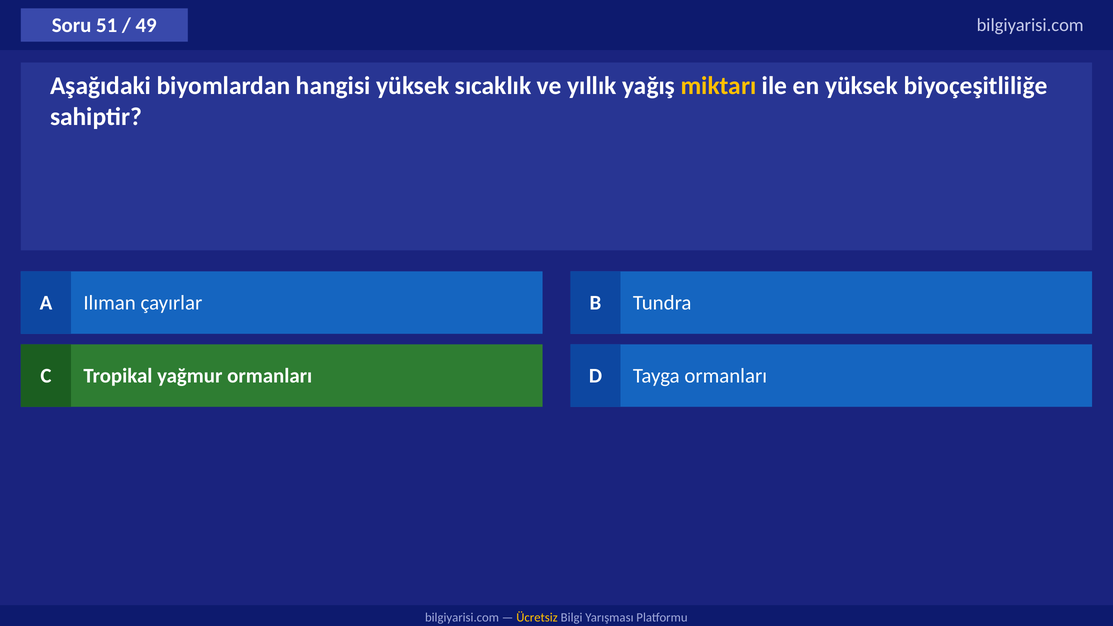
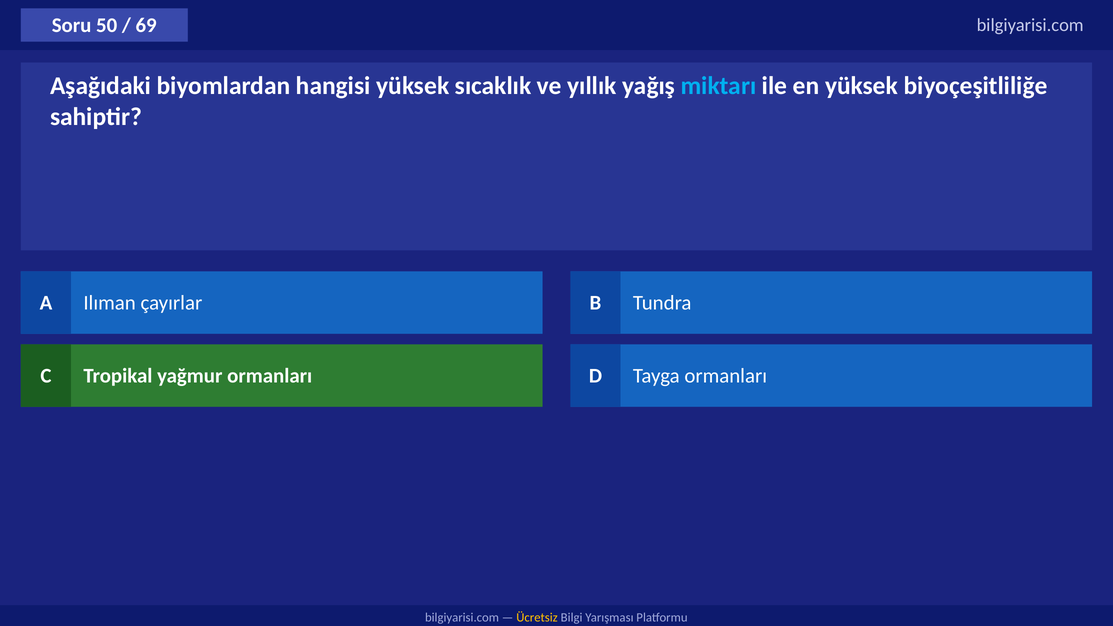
51: 51 -> 50
49: 49 -> 69
miktarı colour: yellow -> light blue
